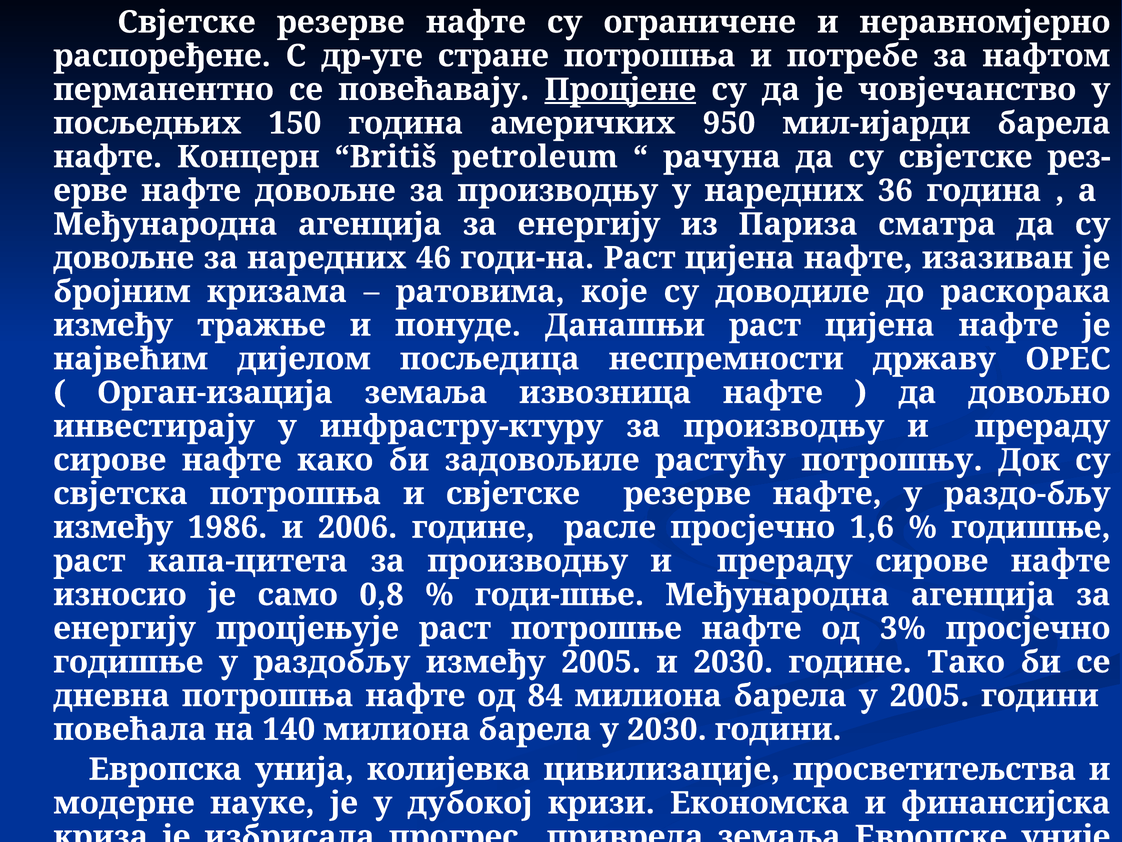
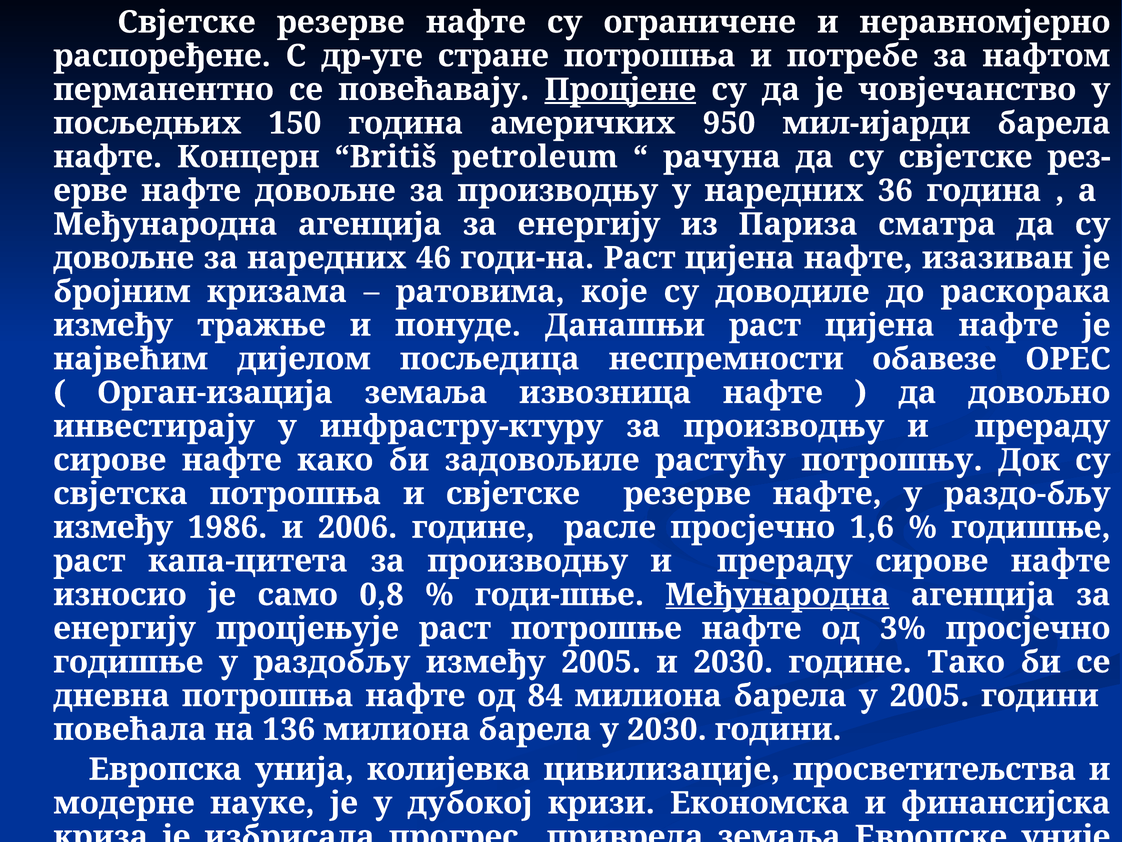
државу: државу -> обавезе
Међународна at (777, 594) underline: none -> present
140: 140 -> 136
